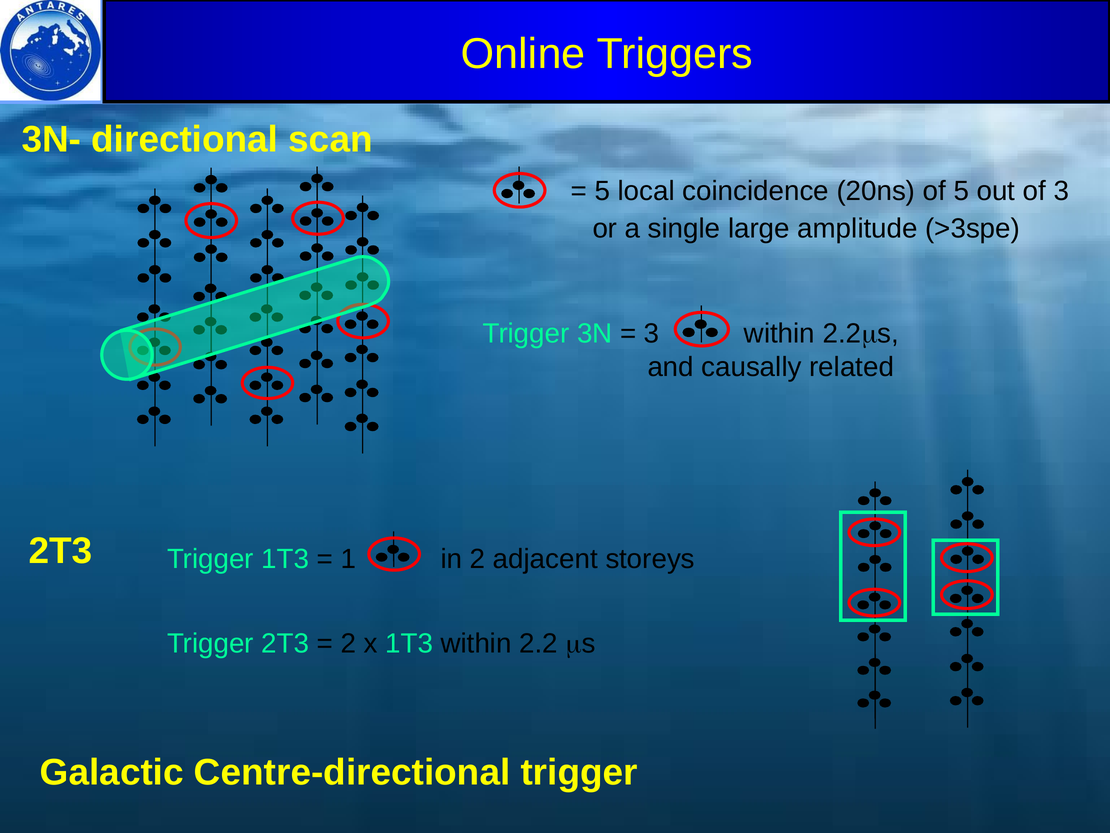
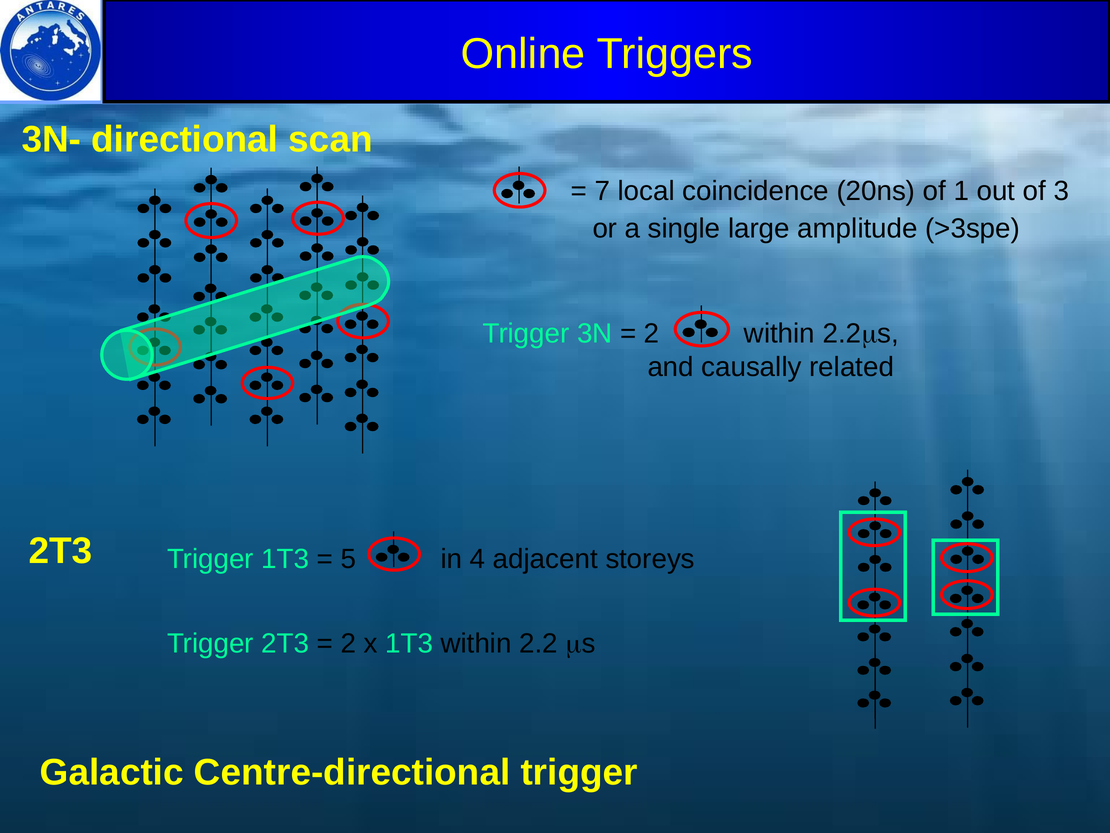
5 at (602, 191): 5 -> 7
of 5: 5 -> 1
3 at (652, 333): 3 -> 2
1: 1 -> 5
in 2: 2 -> 4
